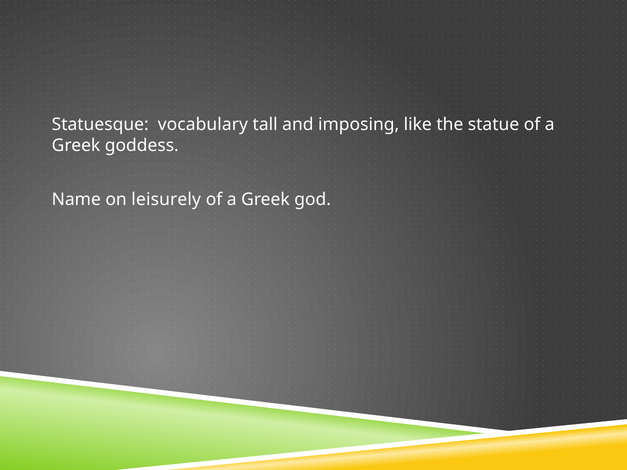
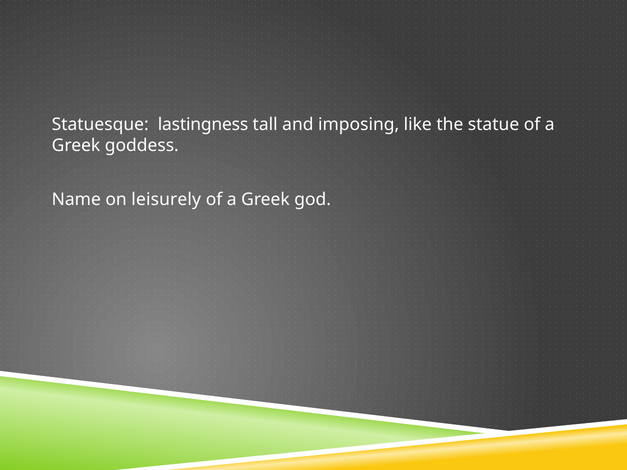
vocabulary: vocabulary -> lastingness
